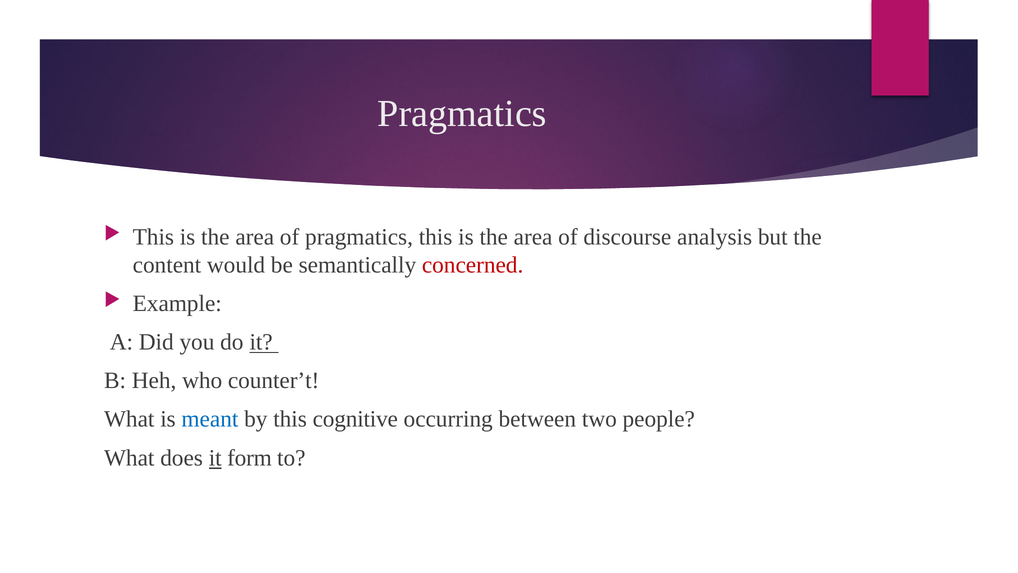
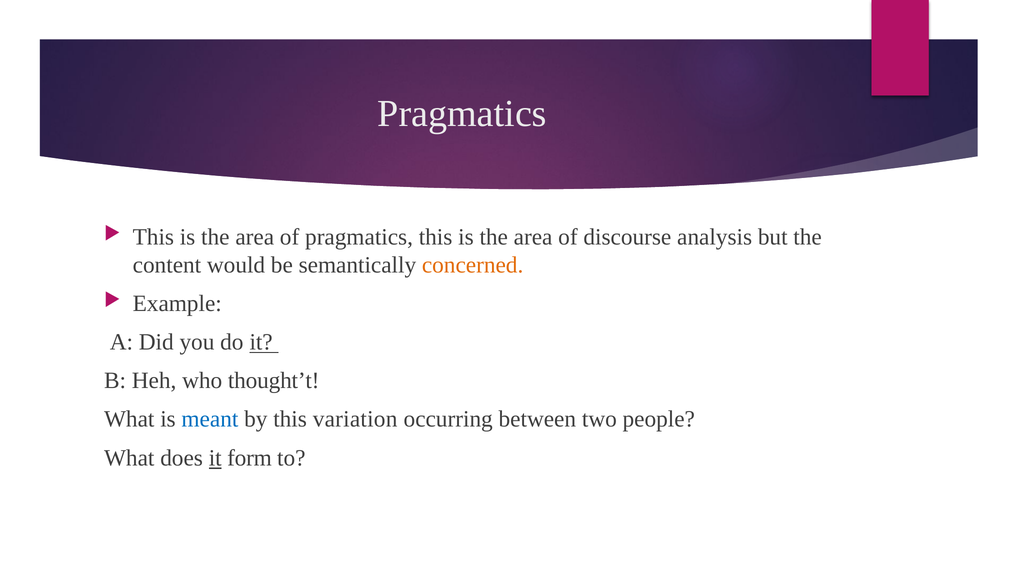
concerned colour: red -> orange
counter’t: counter’t -> thought’t
cognitive: cognitive -> variation
